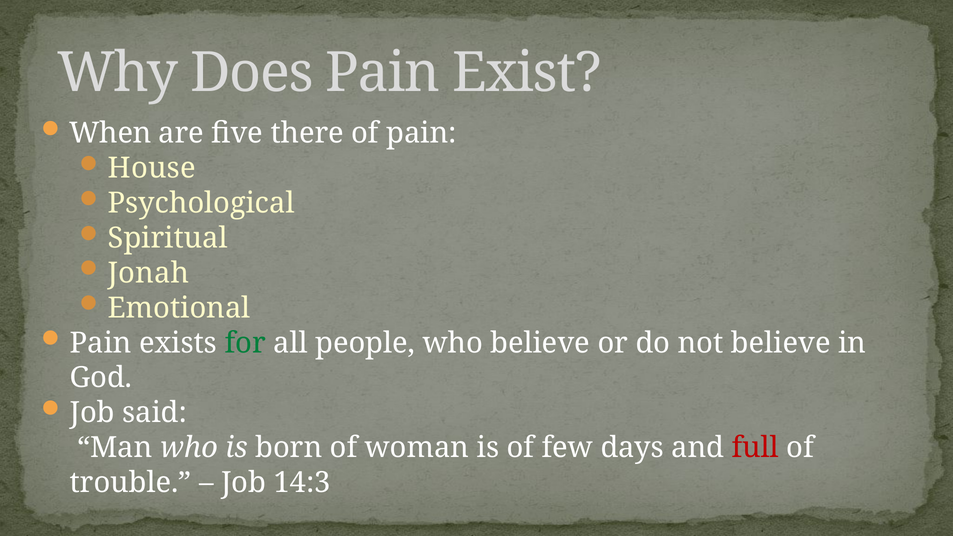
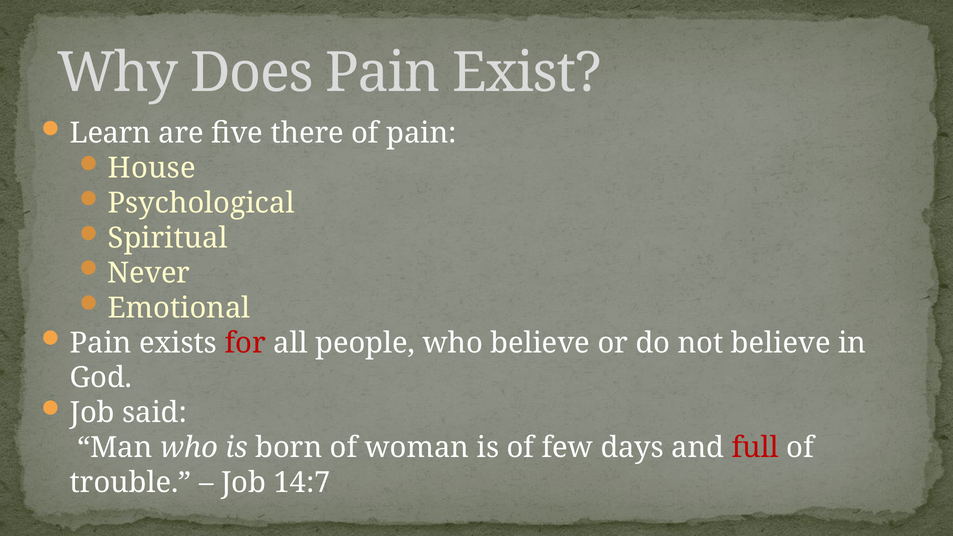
When: When -> Learn
Jonah: Jonah -> Never
for colour: green -> red
14:3: 14:3 -> 14:7
